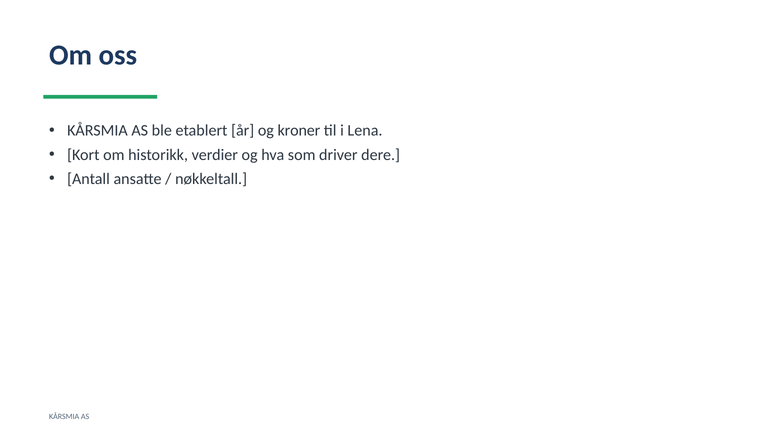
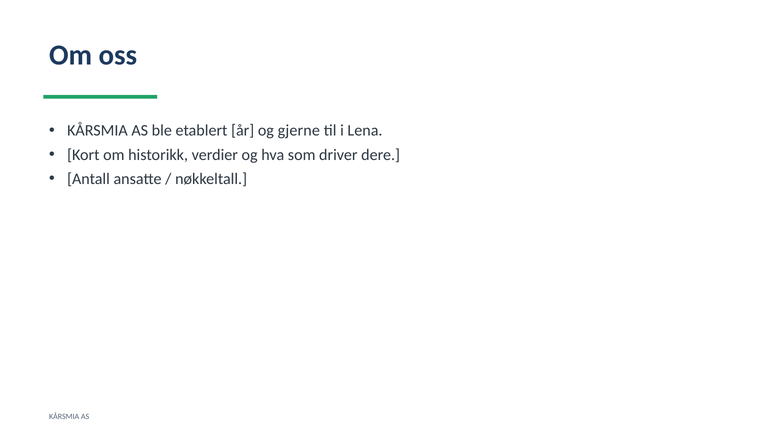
kroner: kroner -> gjerne
